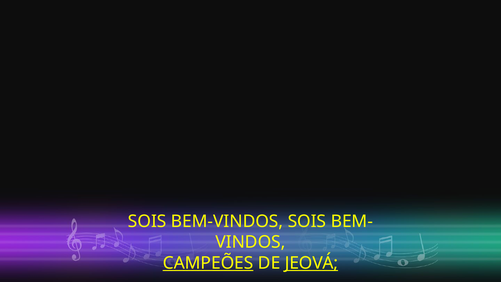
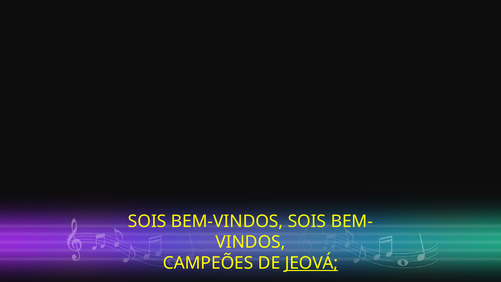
CAMPEÕES underline: present -> none
